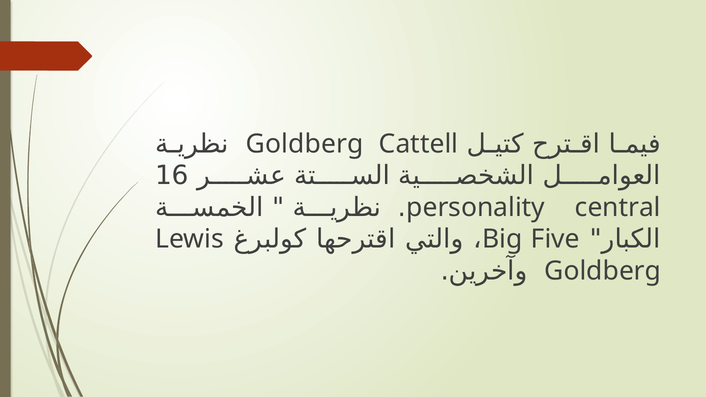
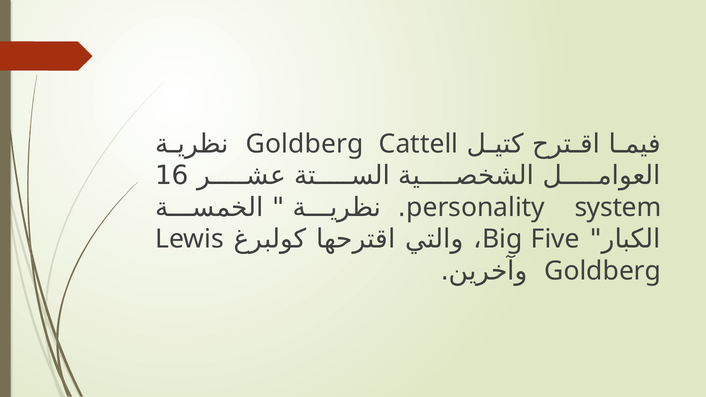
central: central -> system
